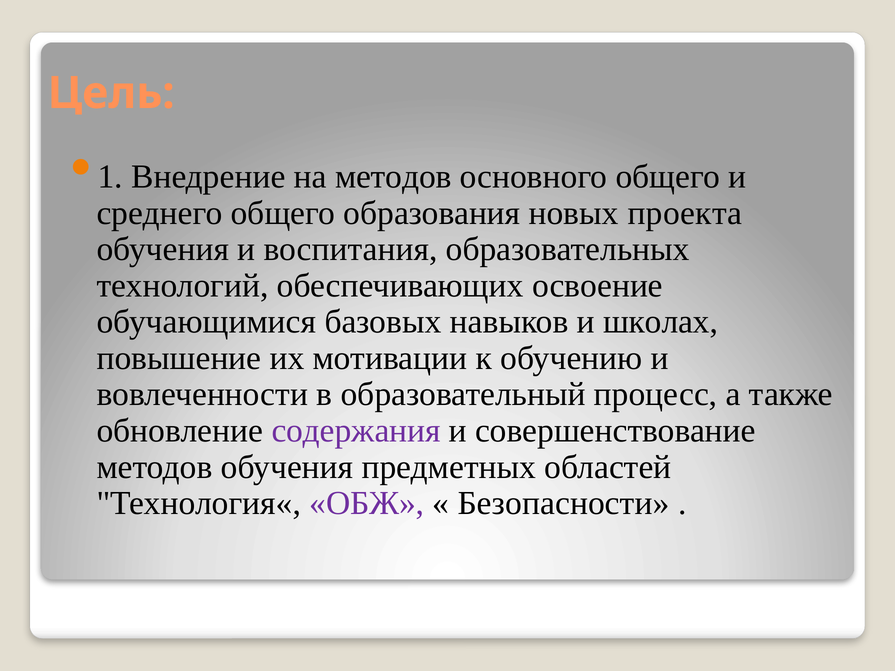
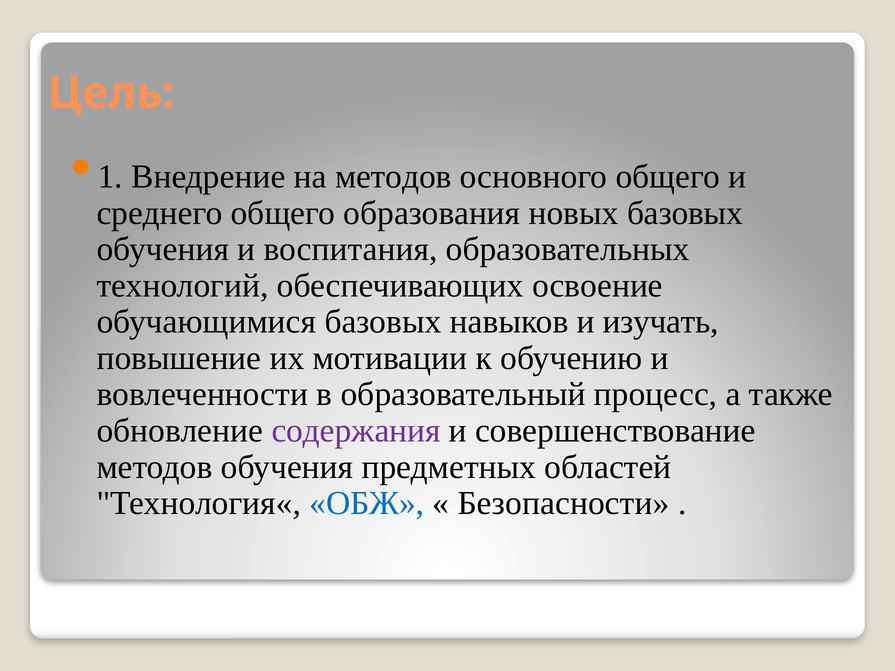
новых проекта: проекта -> базовых
школах: школах -> изучать
ОБЖ colour: purple -> blue
